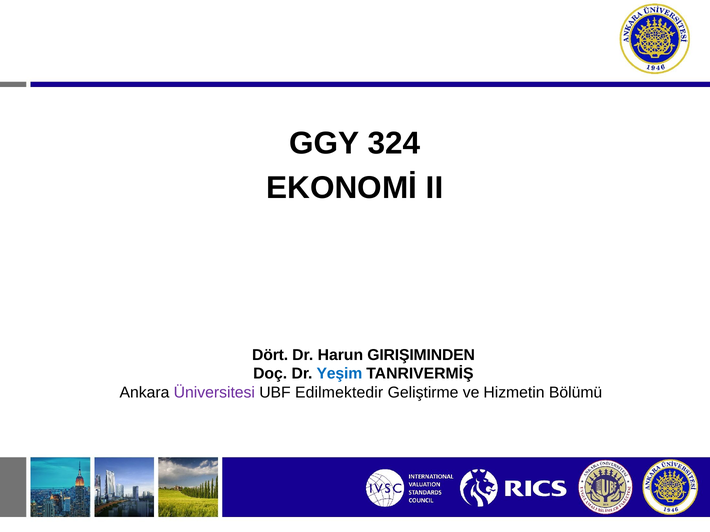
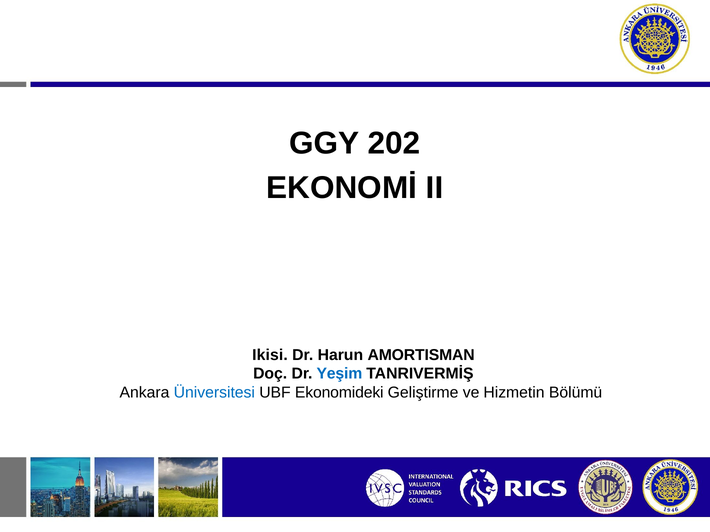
324: 324 -> 202
Dört: Dört -> Ikisi
GIRIŞIMINDEN: GIRIŞIMINDEN -> AMORTISMAN
Üniversitesi colour: purple -> blue
Edilmektedir: Edilmektedir -> Ekonomideki
